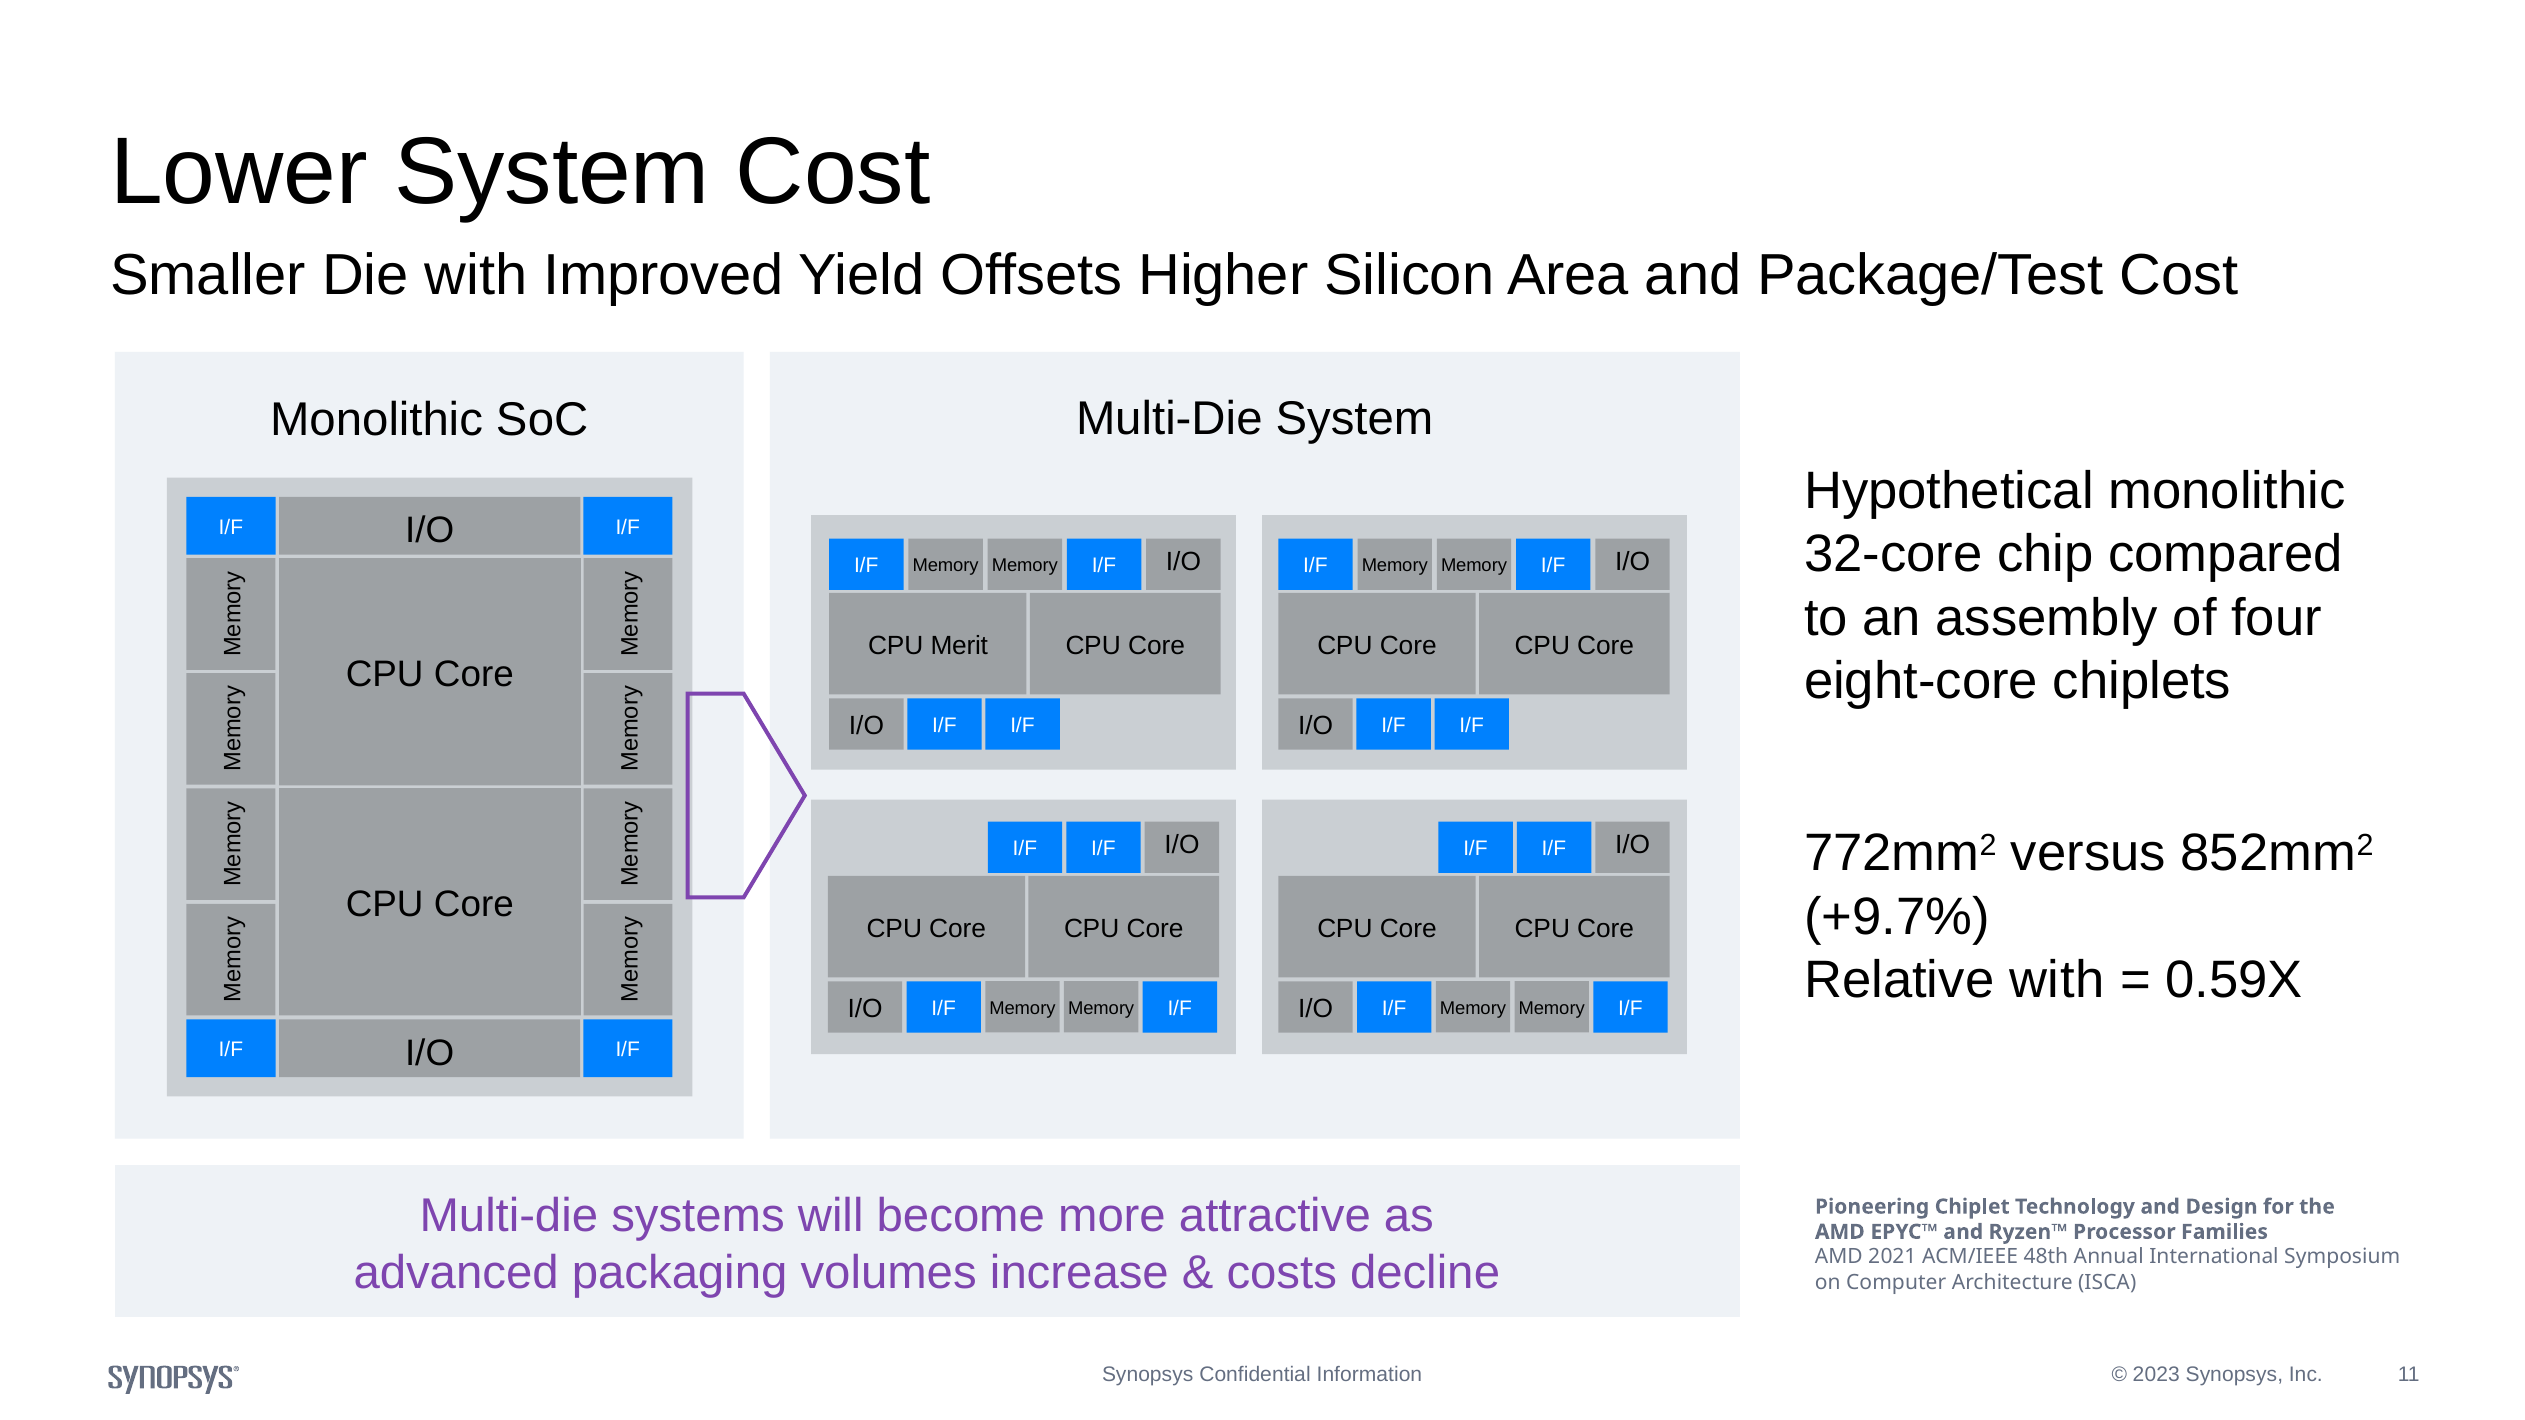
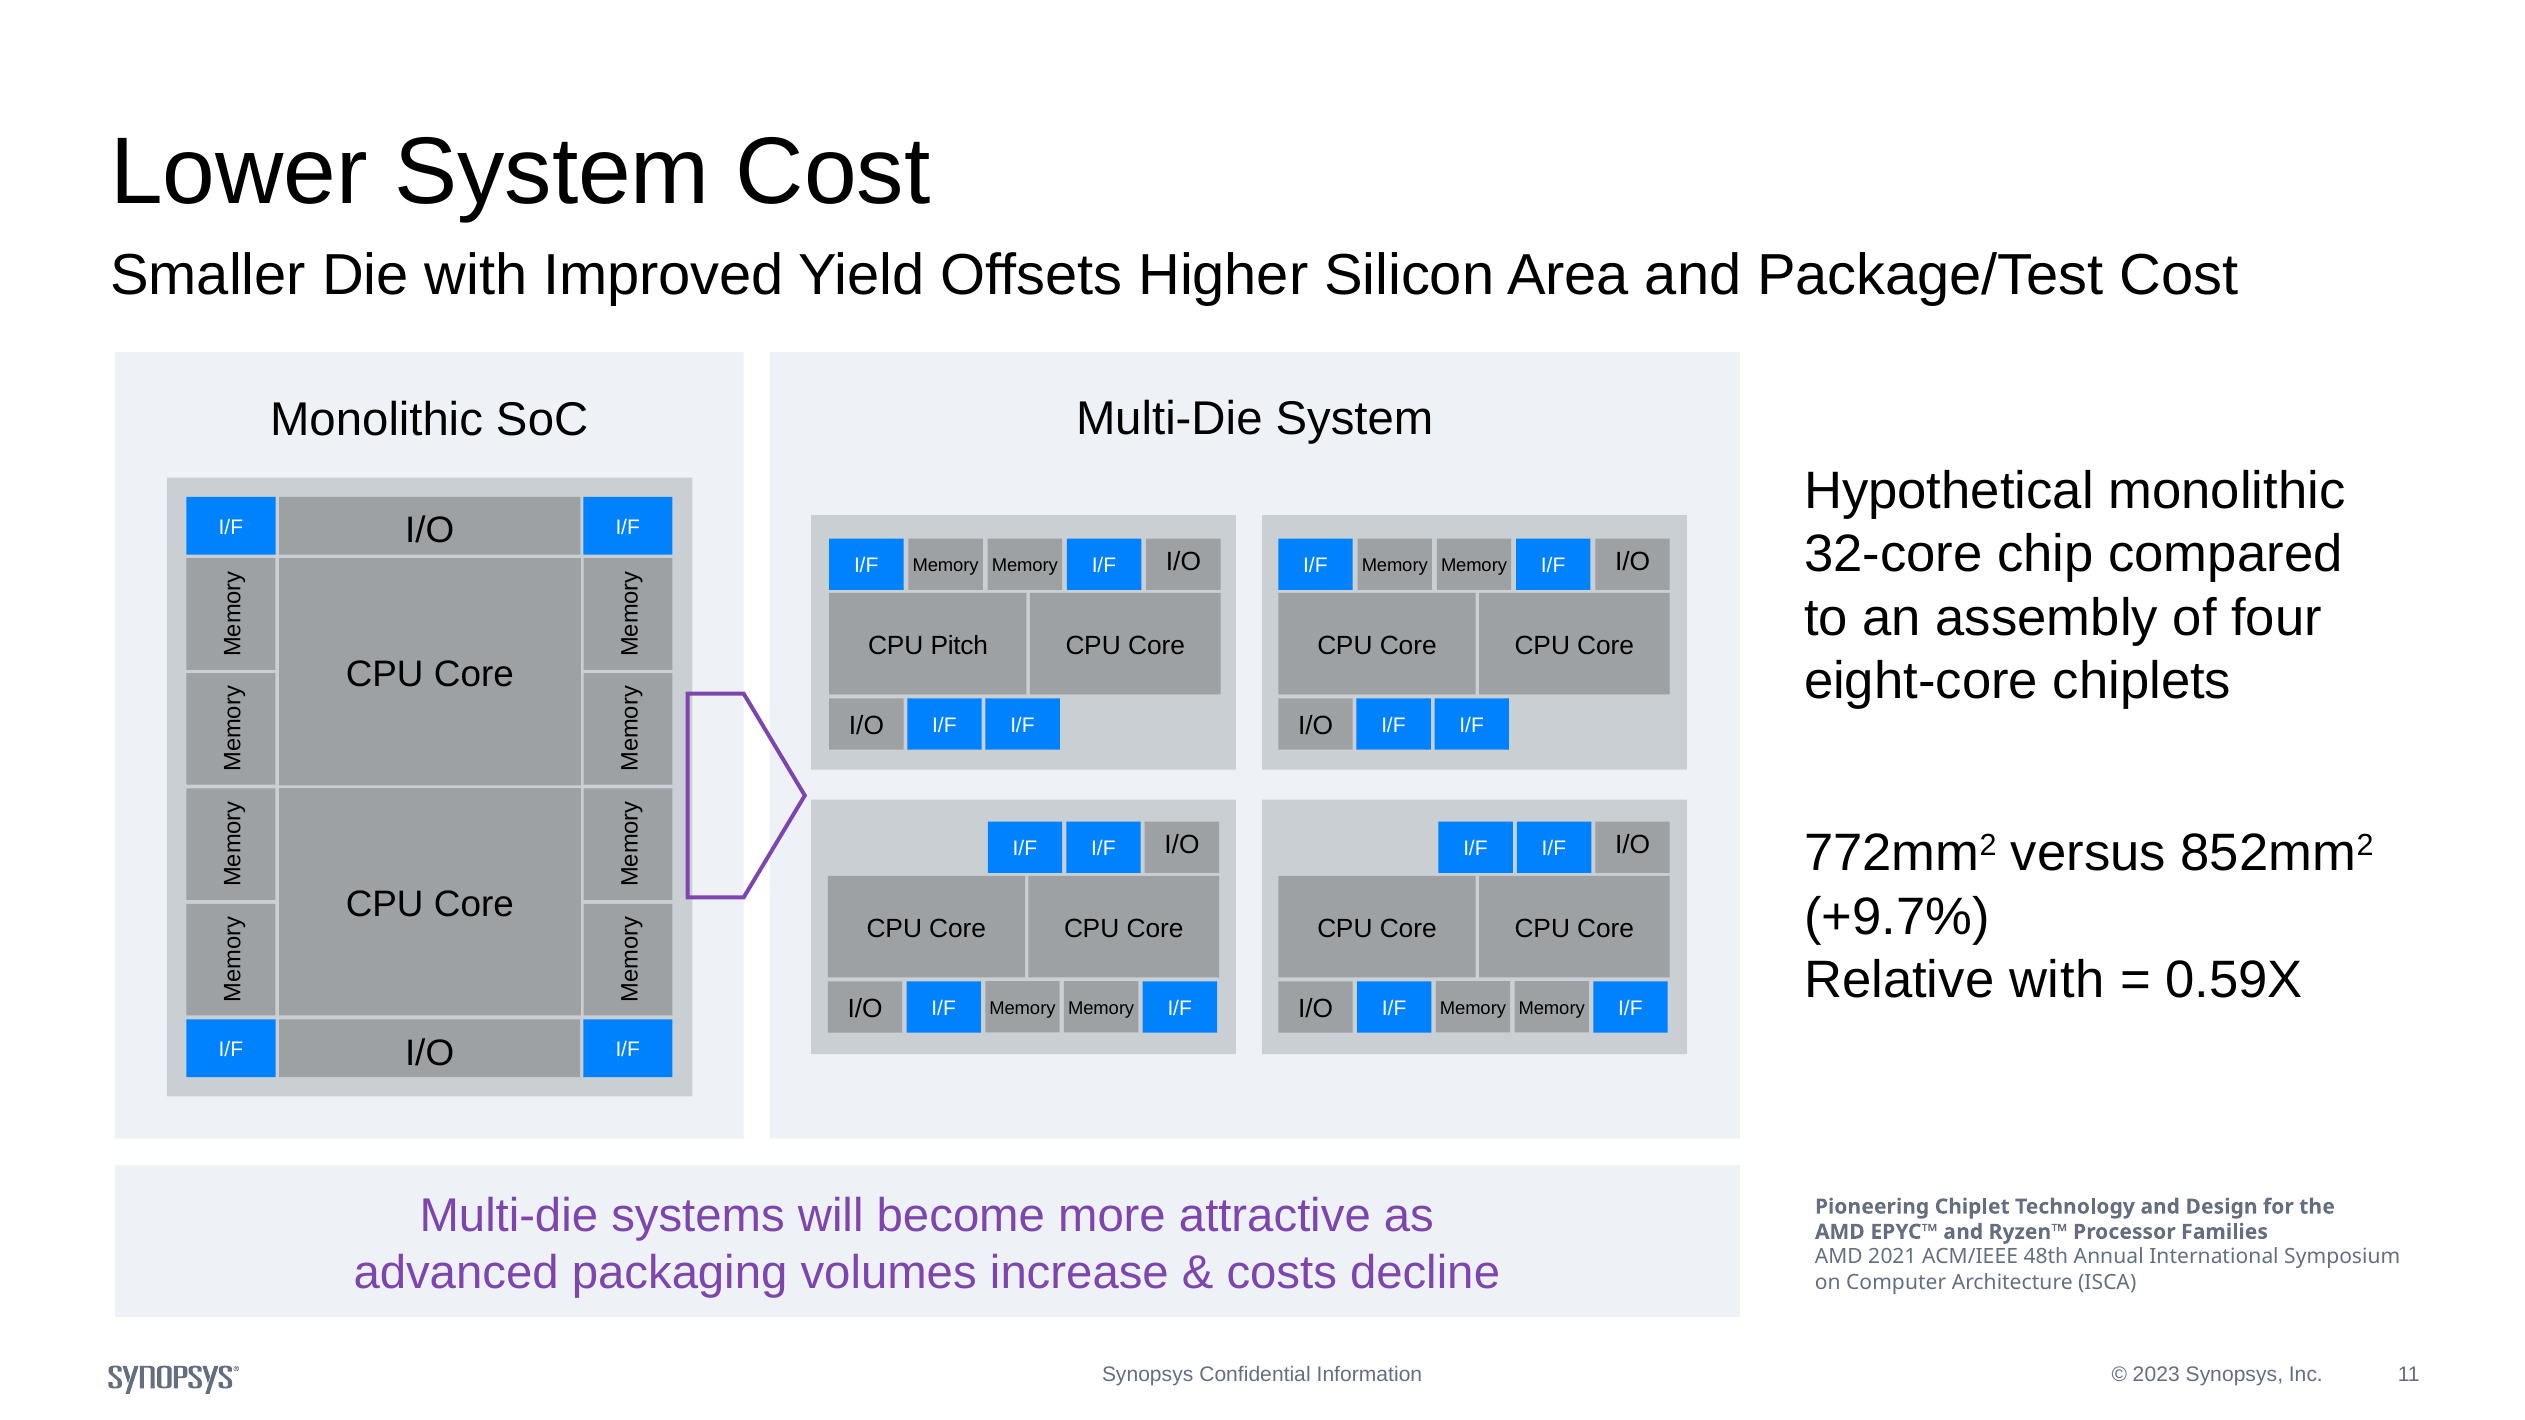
Merit: Merit -> Pitch
